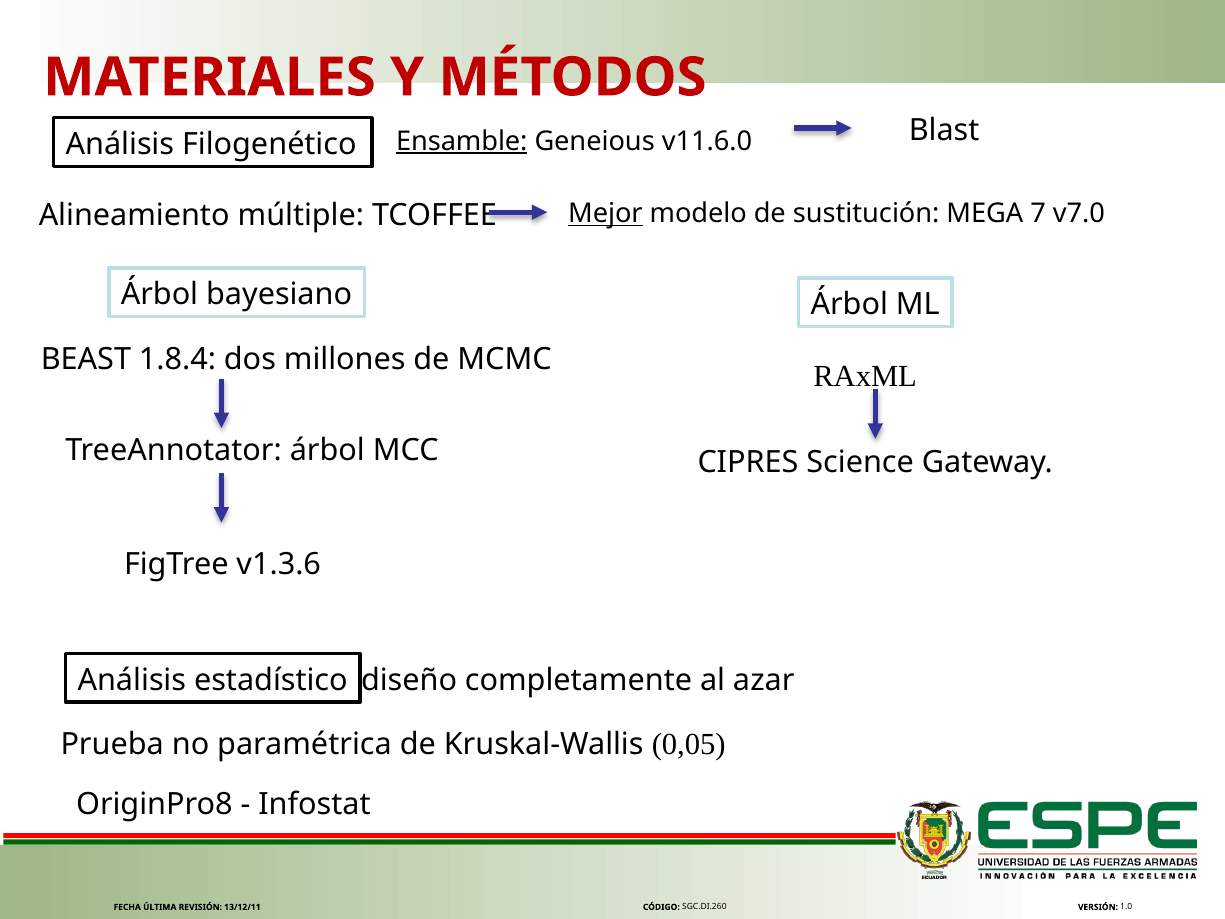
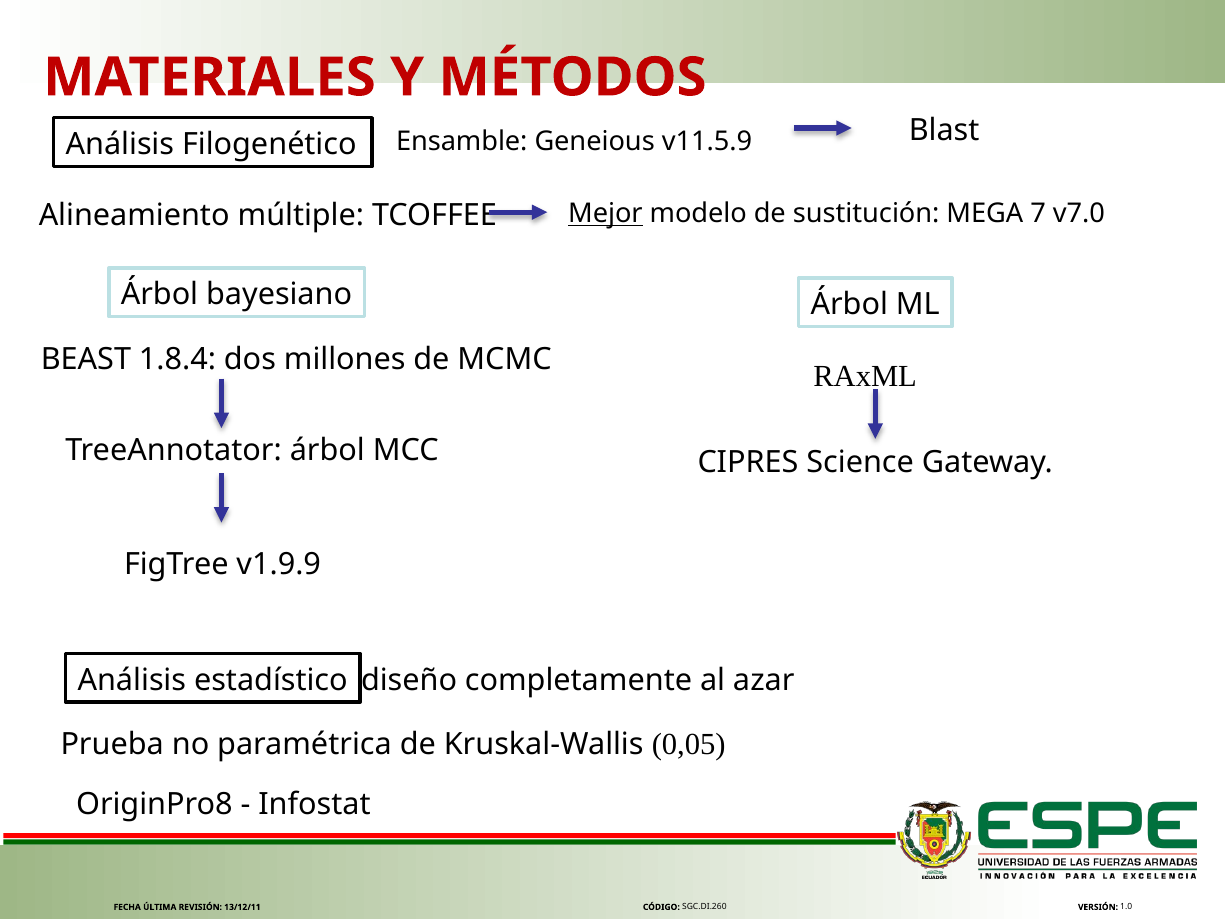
Ensamble underline: present -> none
v11.6.0: v11.6.0 -> v11.5.9
v1.3.6: v1.3.6 -> v1.9.9
